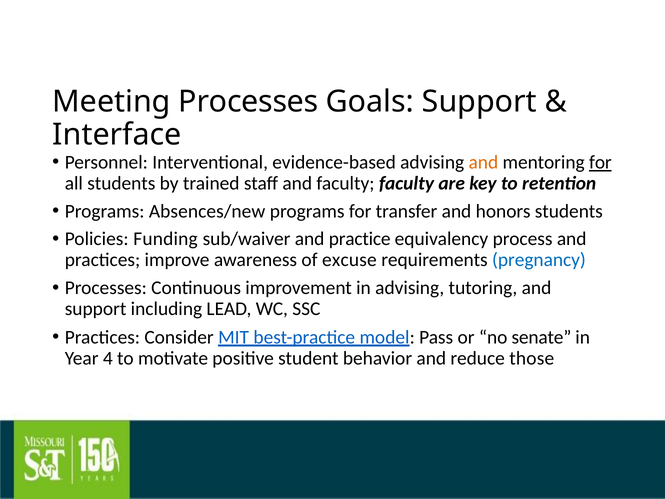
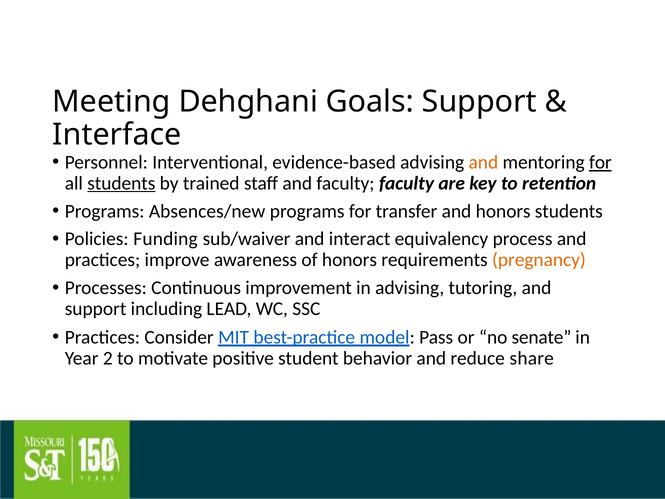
Meeting Processes: Processes -> Dehghani
students at (121, 183) underline: none -> present
practice: practice -> interact
of excuse: excuse -> honors
pregnancy colour: blue -> orange
4: 4 -> 2
those: those -> share
